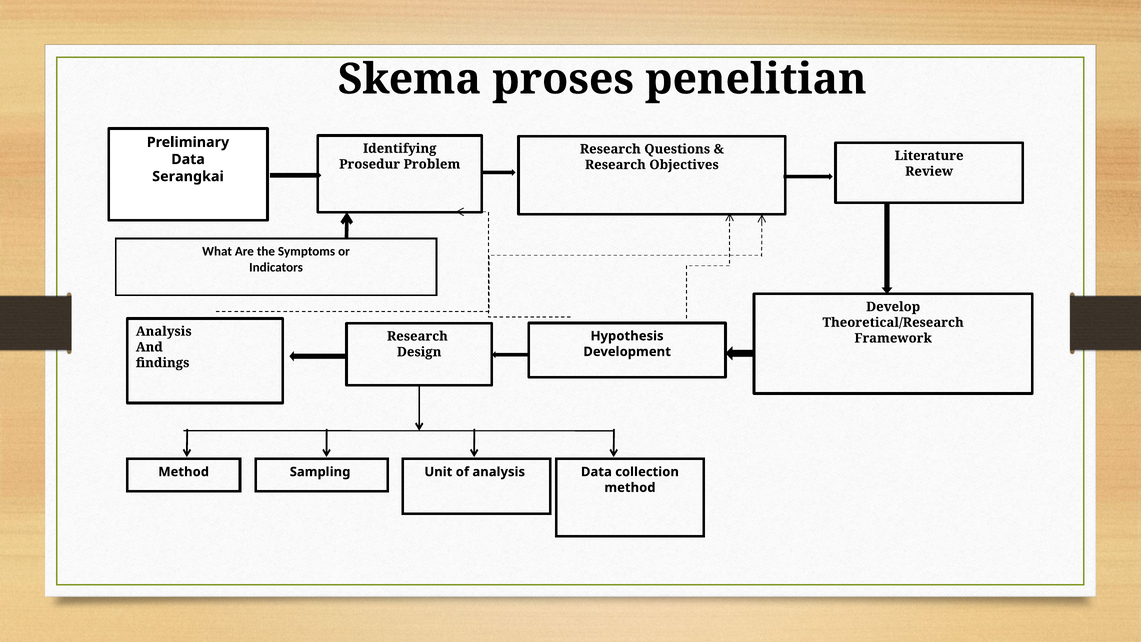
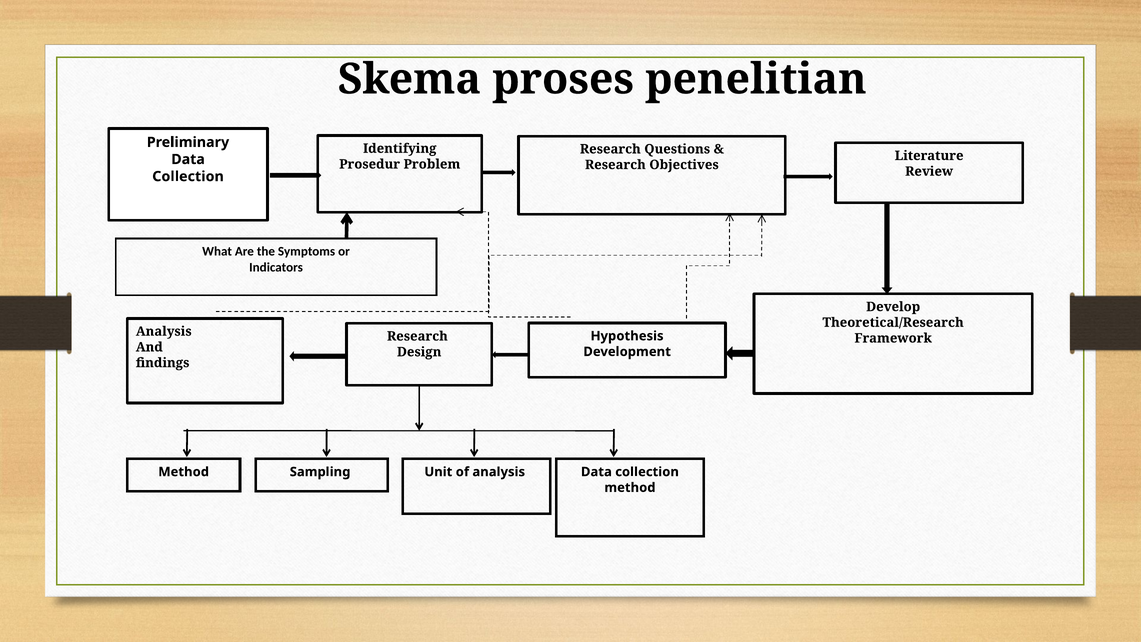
Serangkai at (188, 176): Serangkai -> Collection
